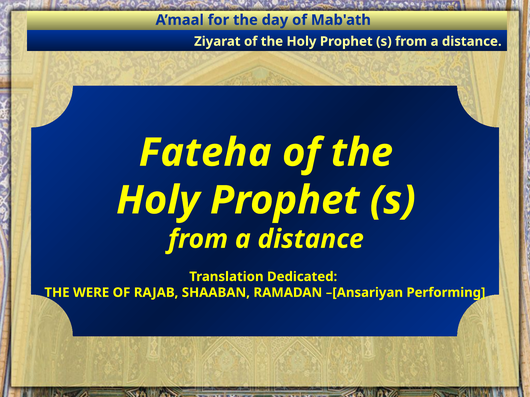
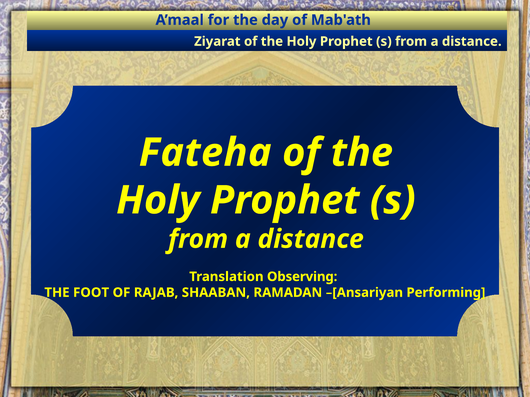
Dedicated: Dedicated -> Observing
WERE: WERE -> FOOT
